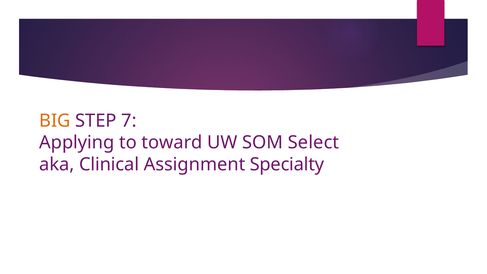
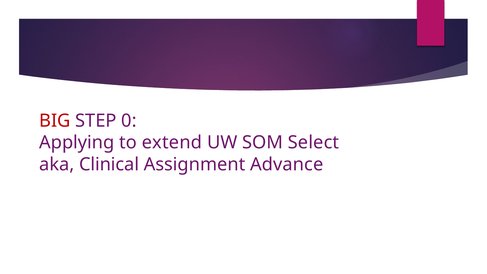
BIG colour: orange -> red
7: 7 -> 0
toward: toward -> extend
Specialty: Specialty -> Advance
